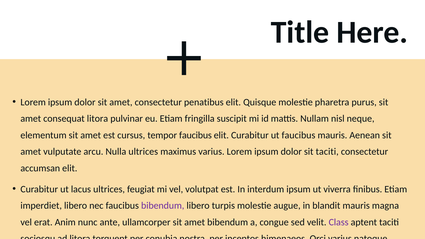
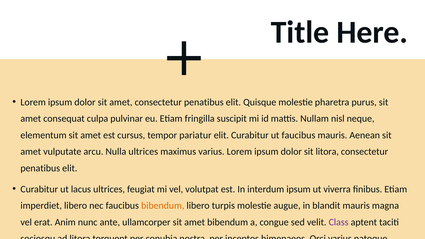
consequat litora: litora -> culpa
tempor faucibus: faucibus -> pariatur
sit taciti: taciti -> litora
accumsan at (40, 168): accumsan -> penatibus
bibendum at (163, 206) colour: purple -> orange
